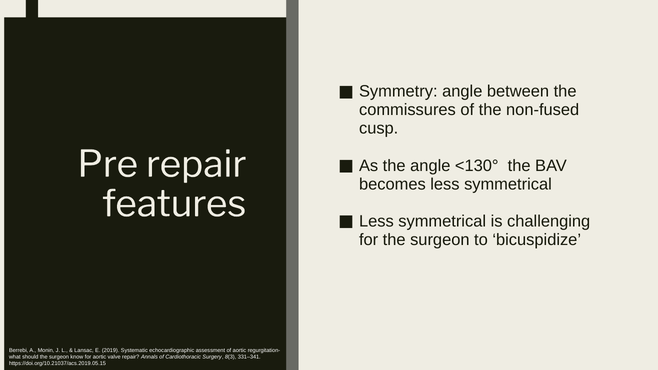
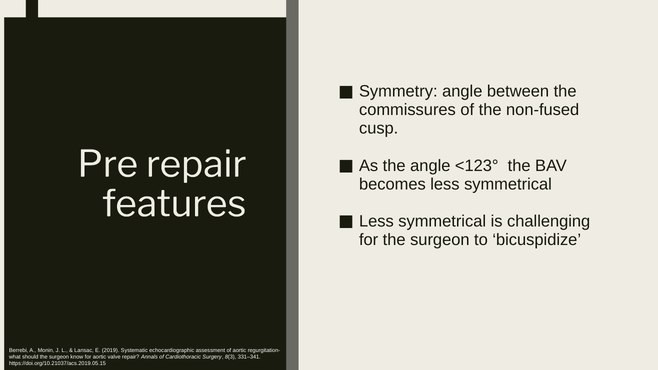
<130°: <130° -> <123°
